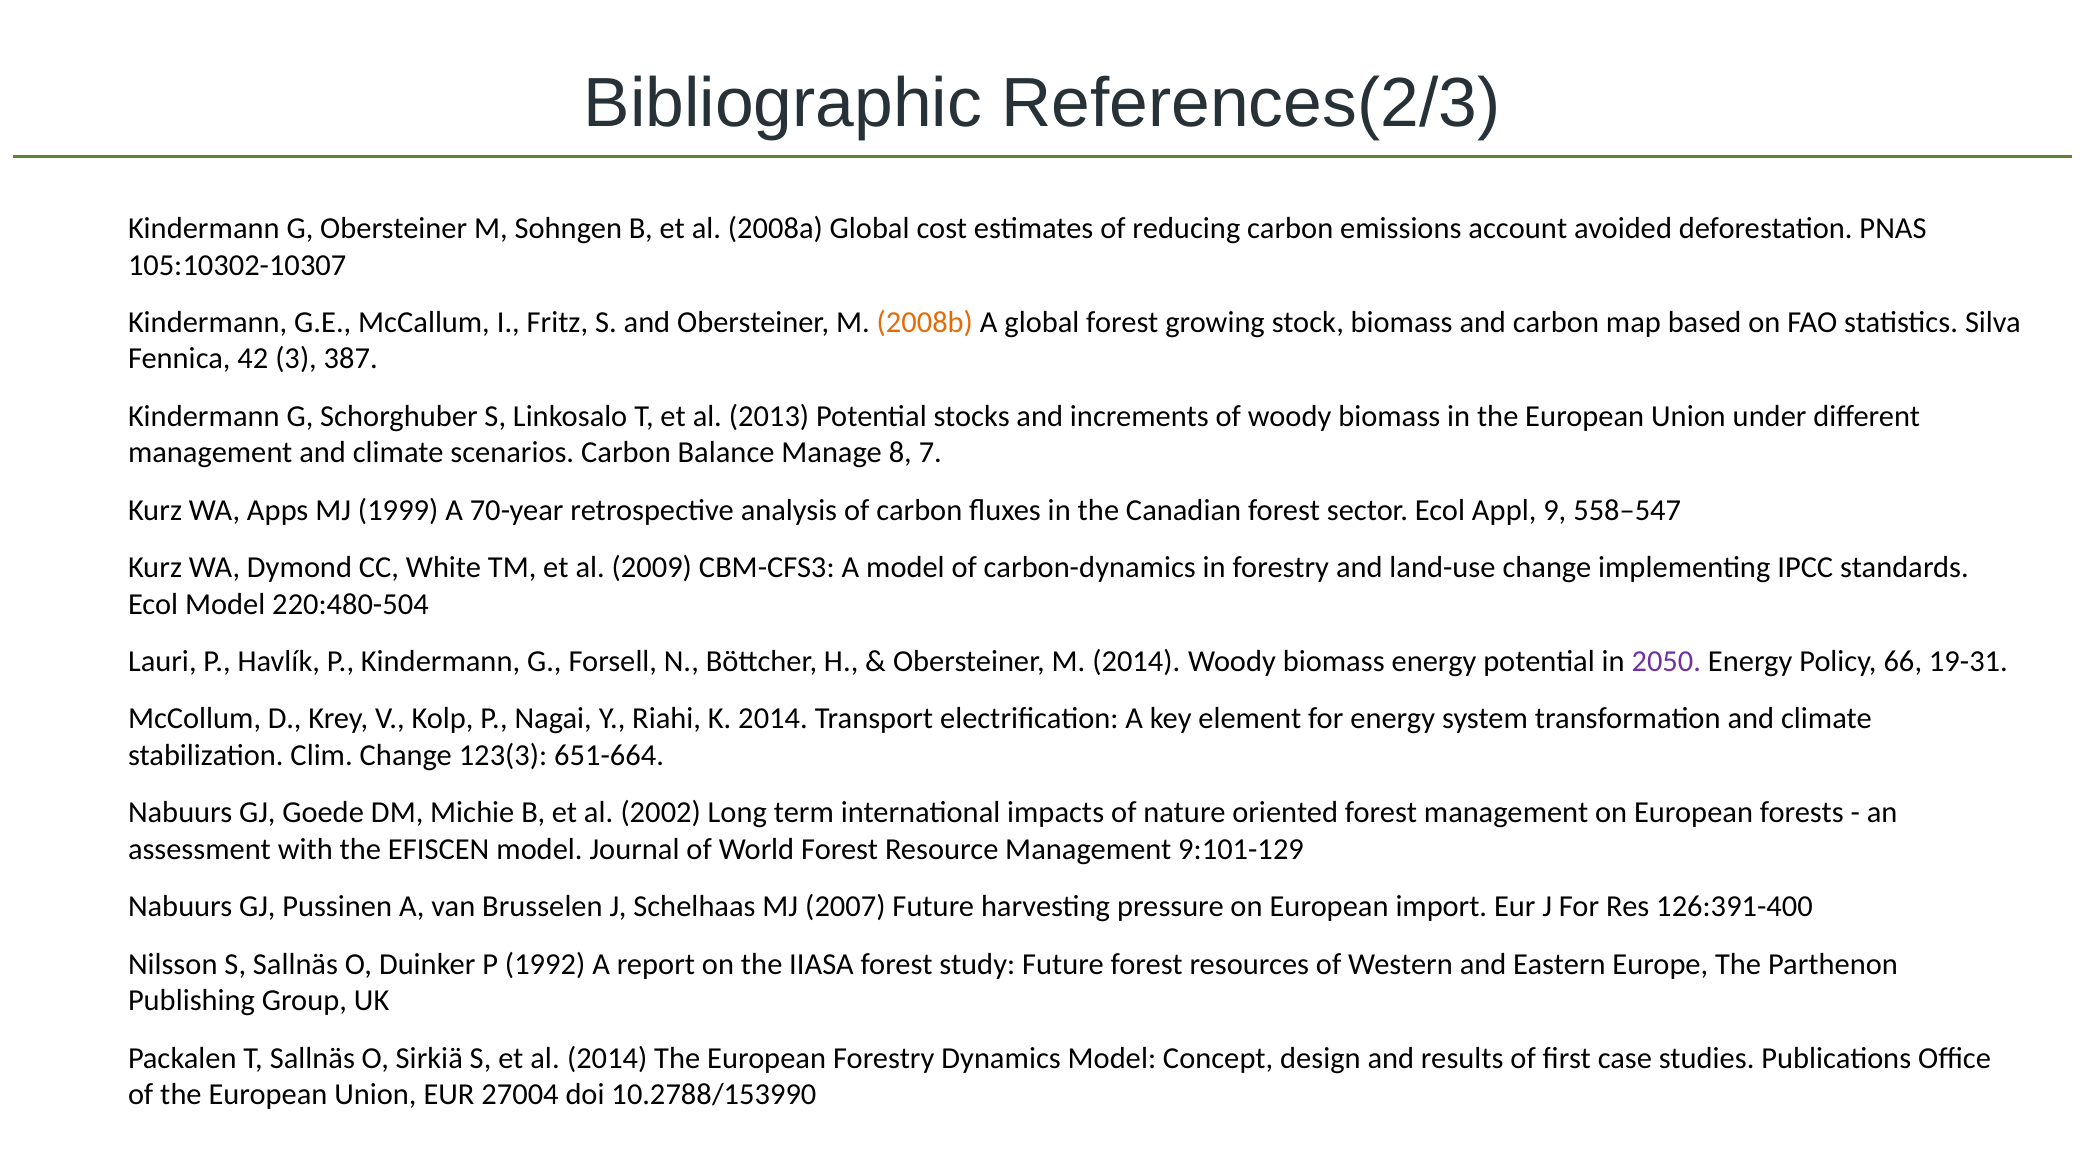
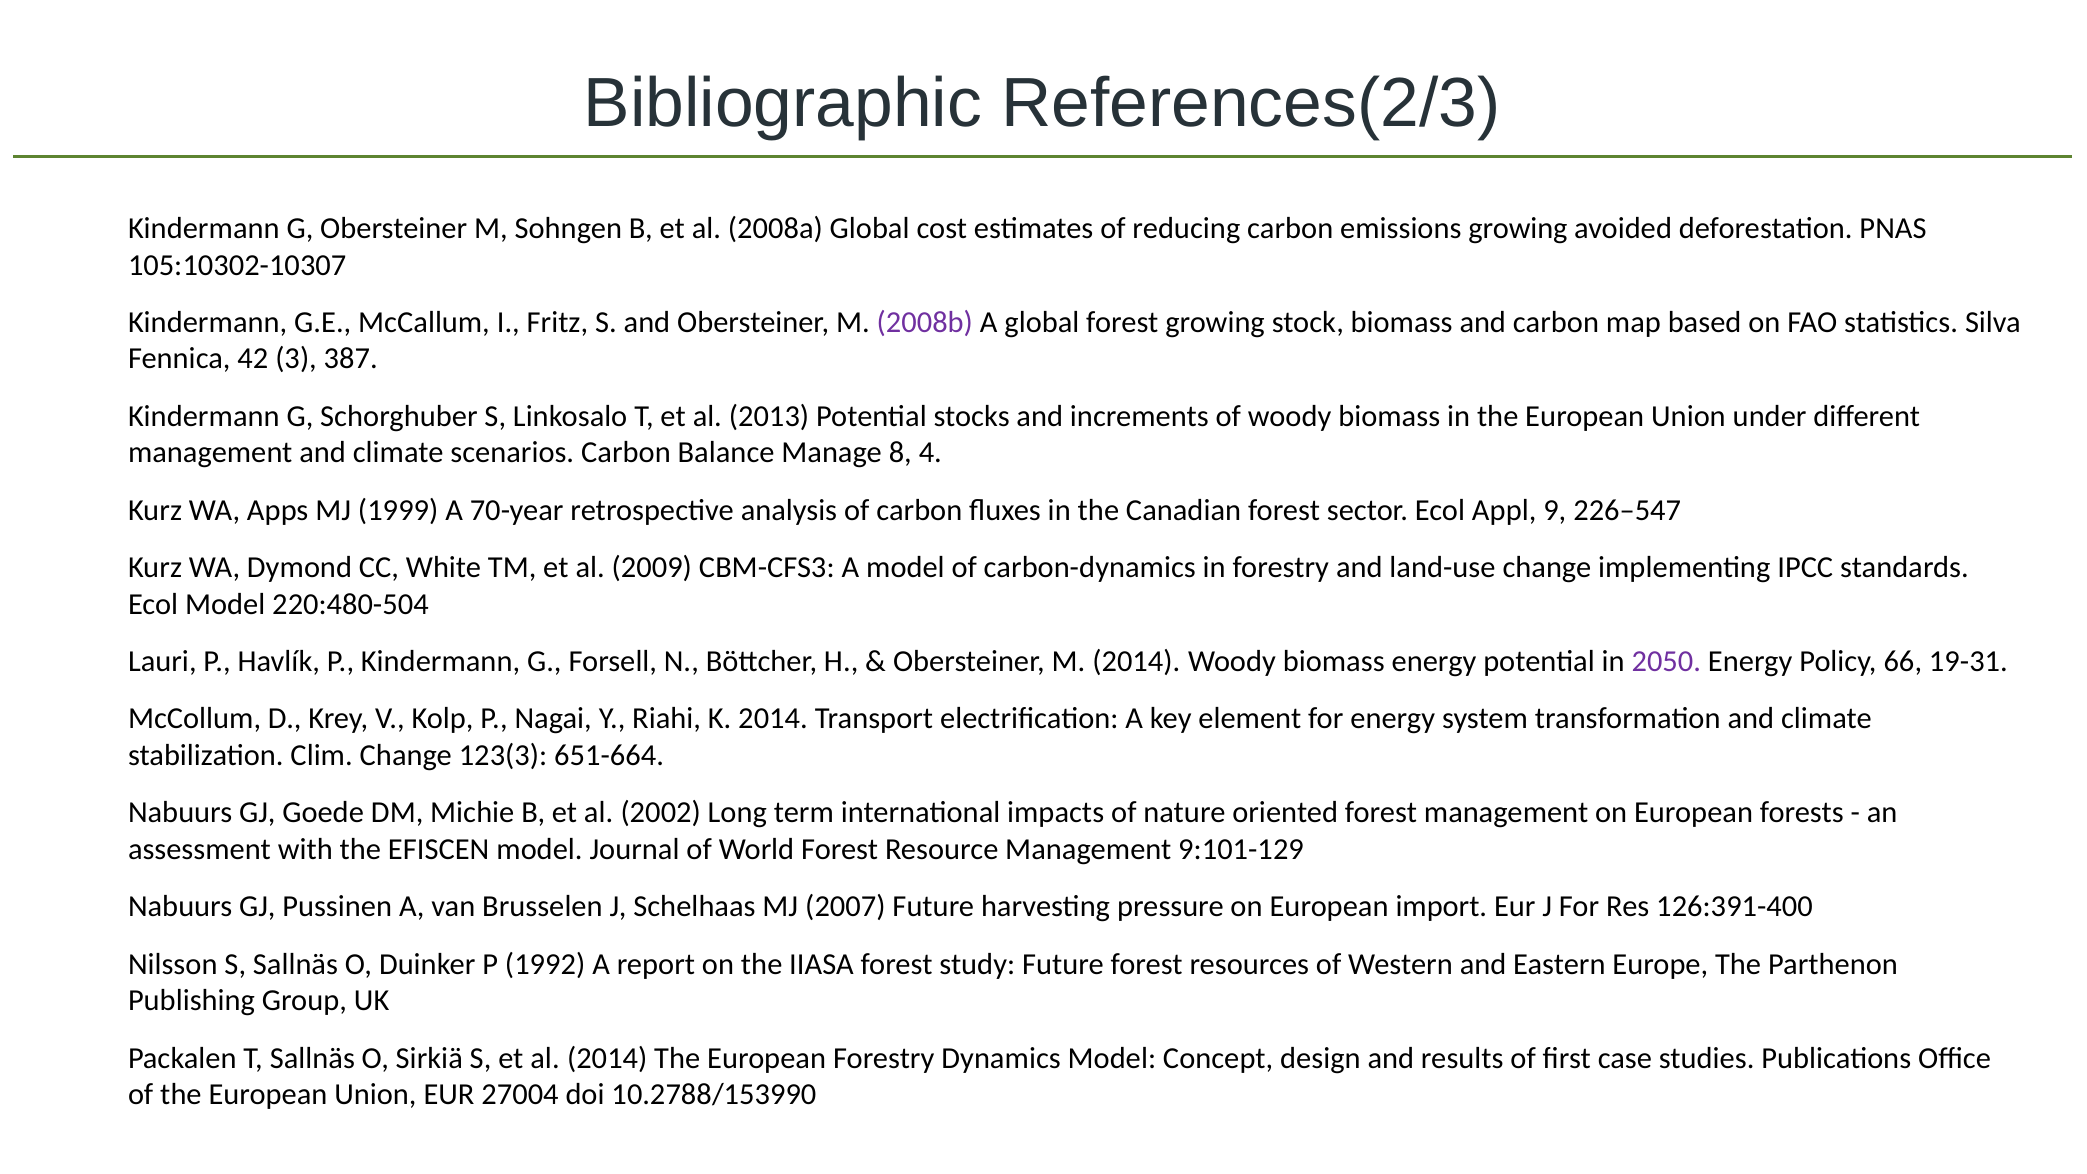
emissions account: account -> growing
2008b colour: orange -> purple
7: 7 -> 4
558–547: 558–547 -> 226–547
